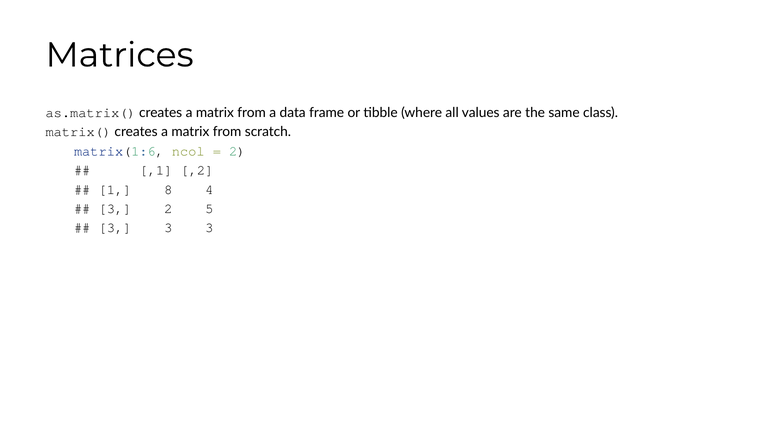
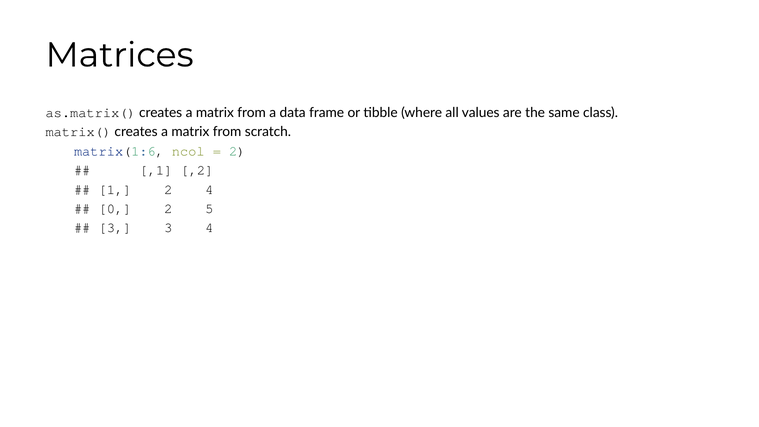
1 8: 8 -> 2
3 at (115, 209): 3 -> 0
3 3 3: 3 -> 4
